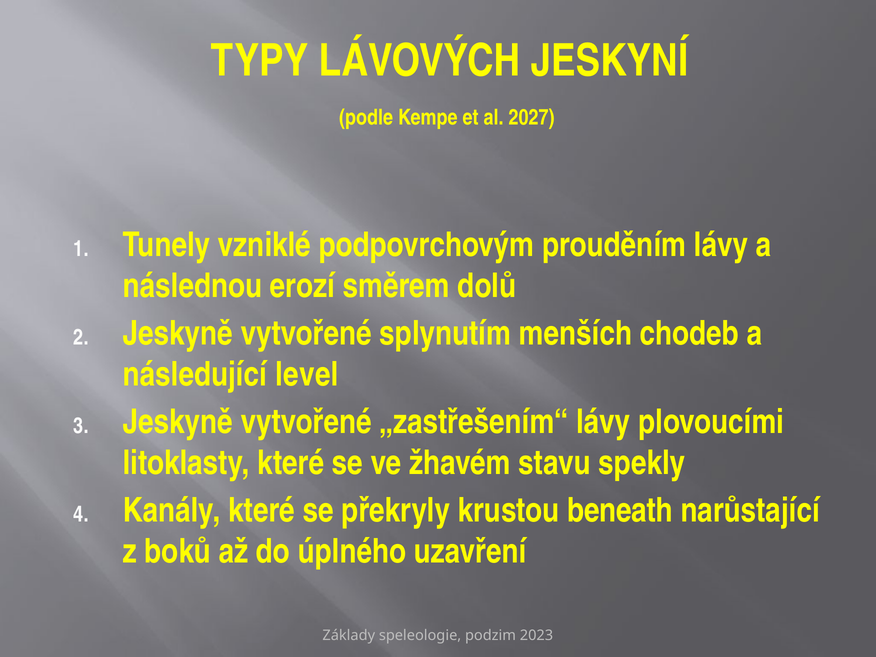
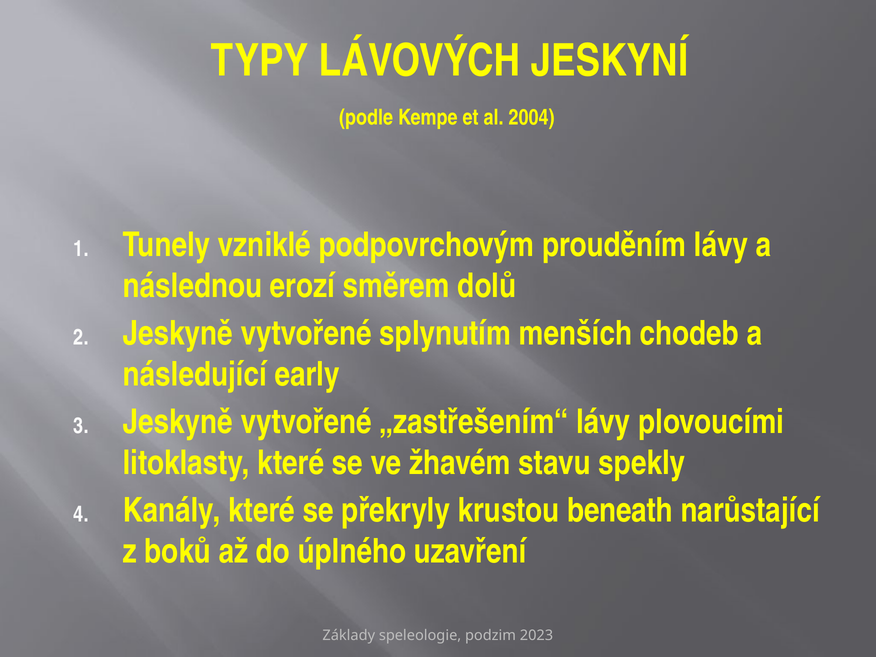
2027: 2027 -> 2004
level: level -> early
